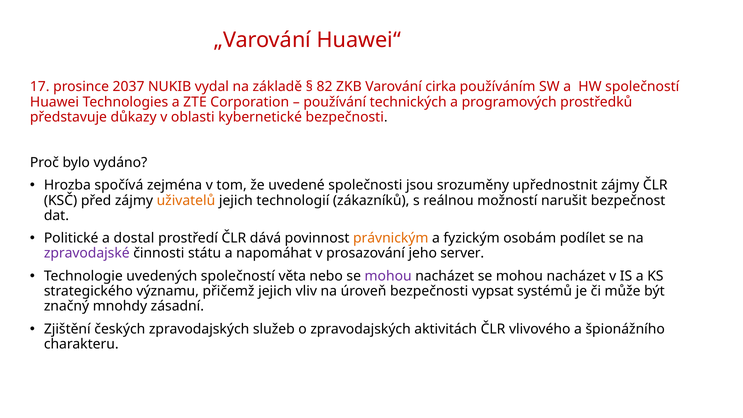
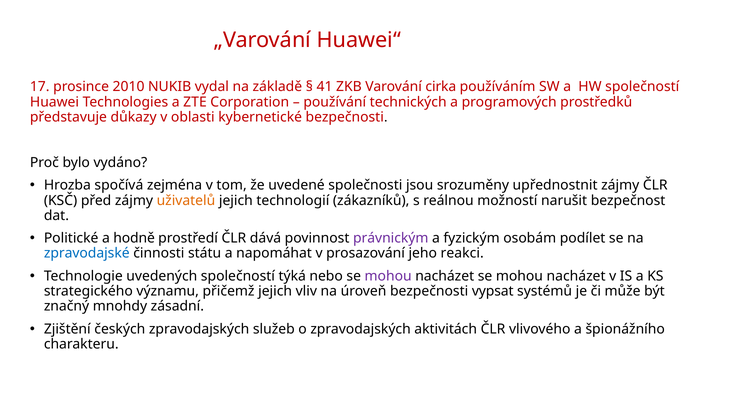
2037: 2037 -> 2010
82: 82 -> 41
dostal: dostal -> hodně
právnickým colour: orange -> purple
zpravodajské colour: purple -> blue
server: server -> reakci
věta: věta -> týká
